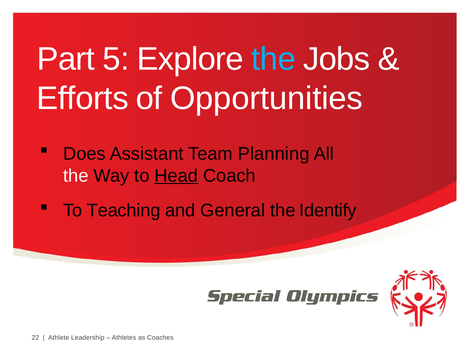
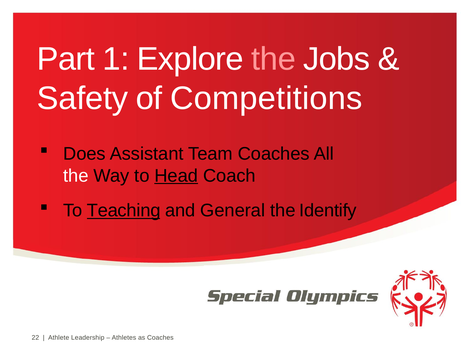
5: 5 -> 1
the at (274, 59) colour: light blue -> pink
Efforts: Efforts -> Safety
Opportunities: Opportunities -> Competitions
Team Planning: Planning -> Coaches
Teaching underline: none -> present
